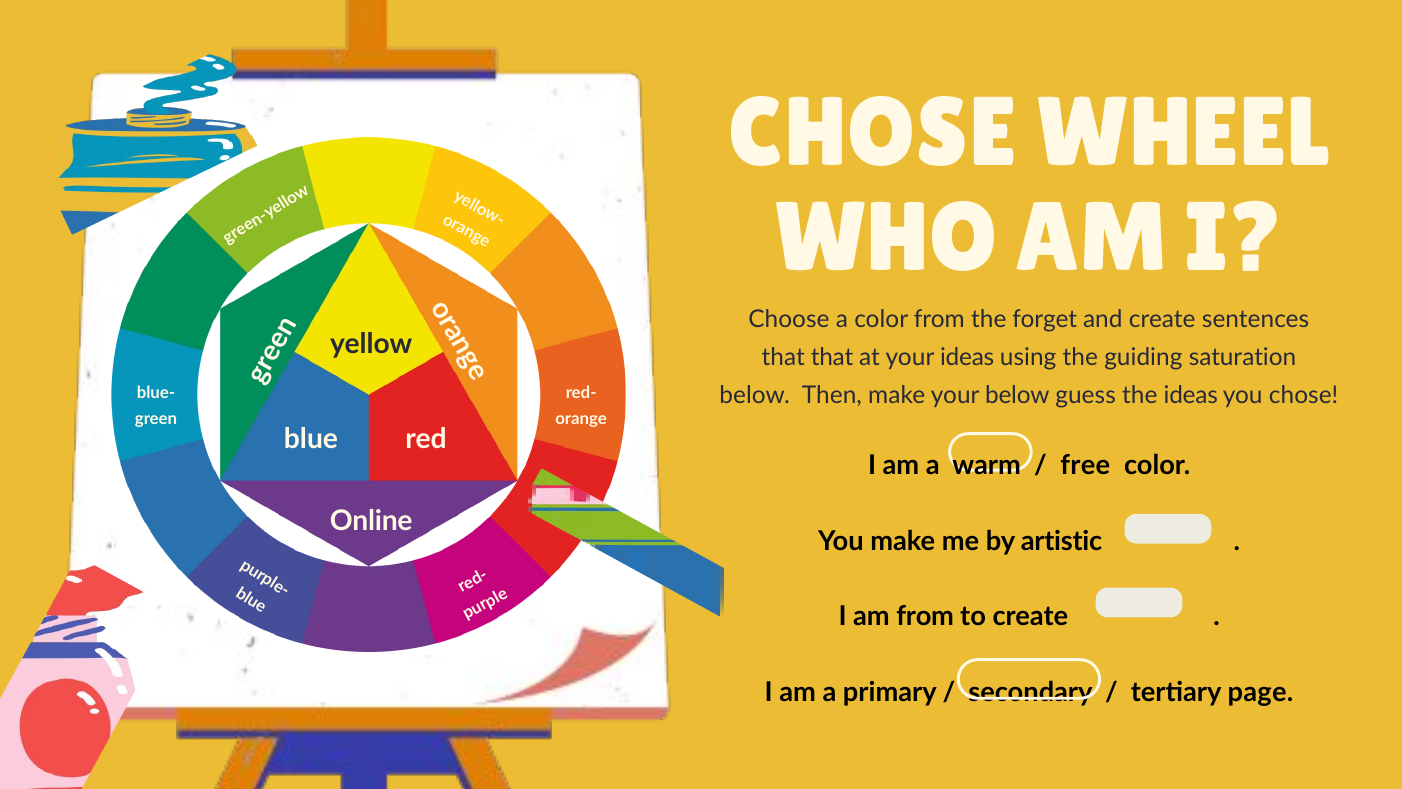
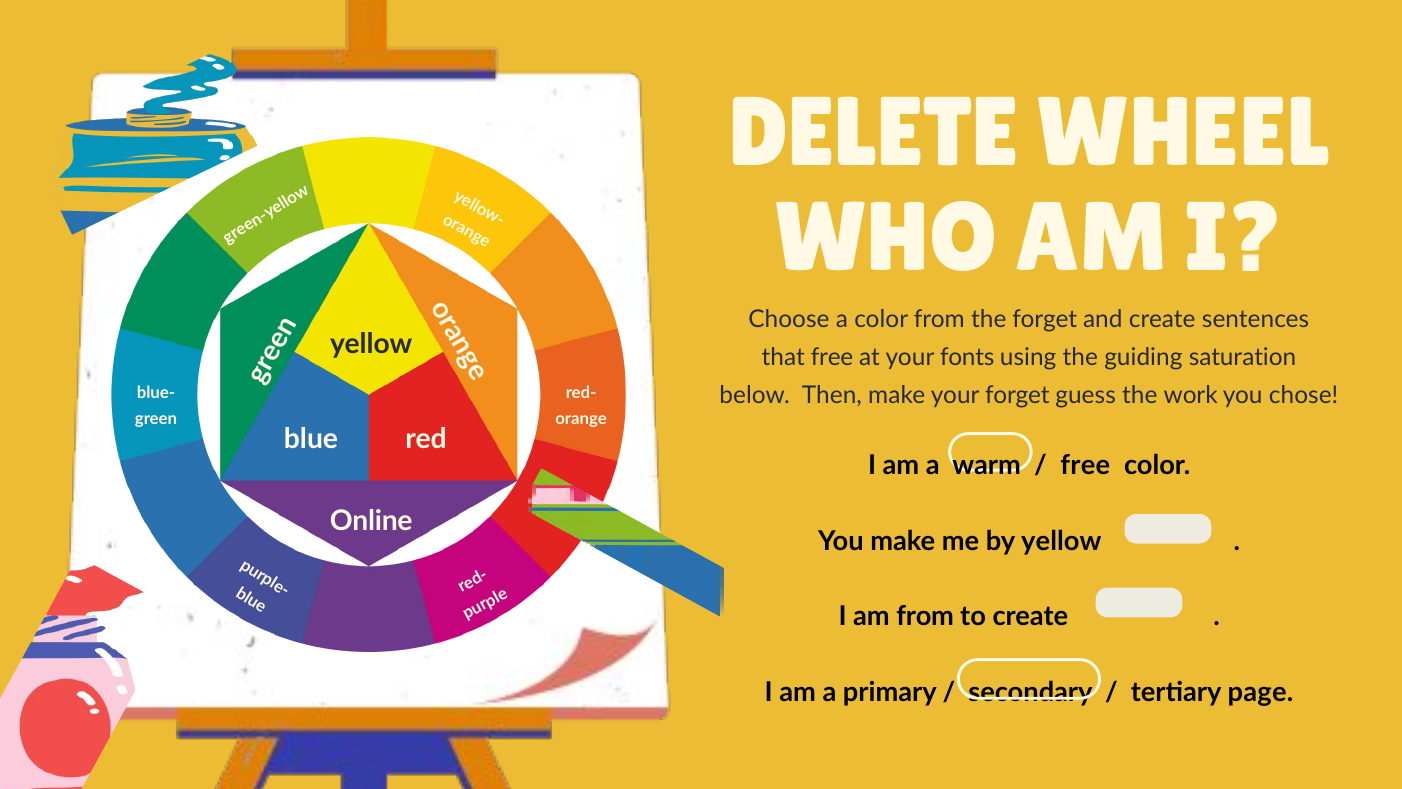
CHOSE at (873, 134): CHOSE -> DELETE
that that: that -> free
your ideas: ideas -> fonts
your below: below -> forget
the ideas: ideas -> work
by artistic: artistic -> yellow
